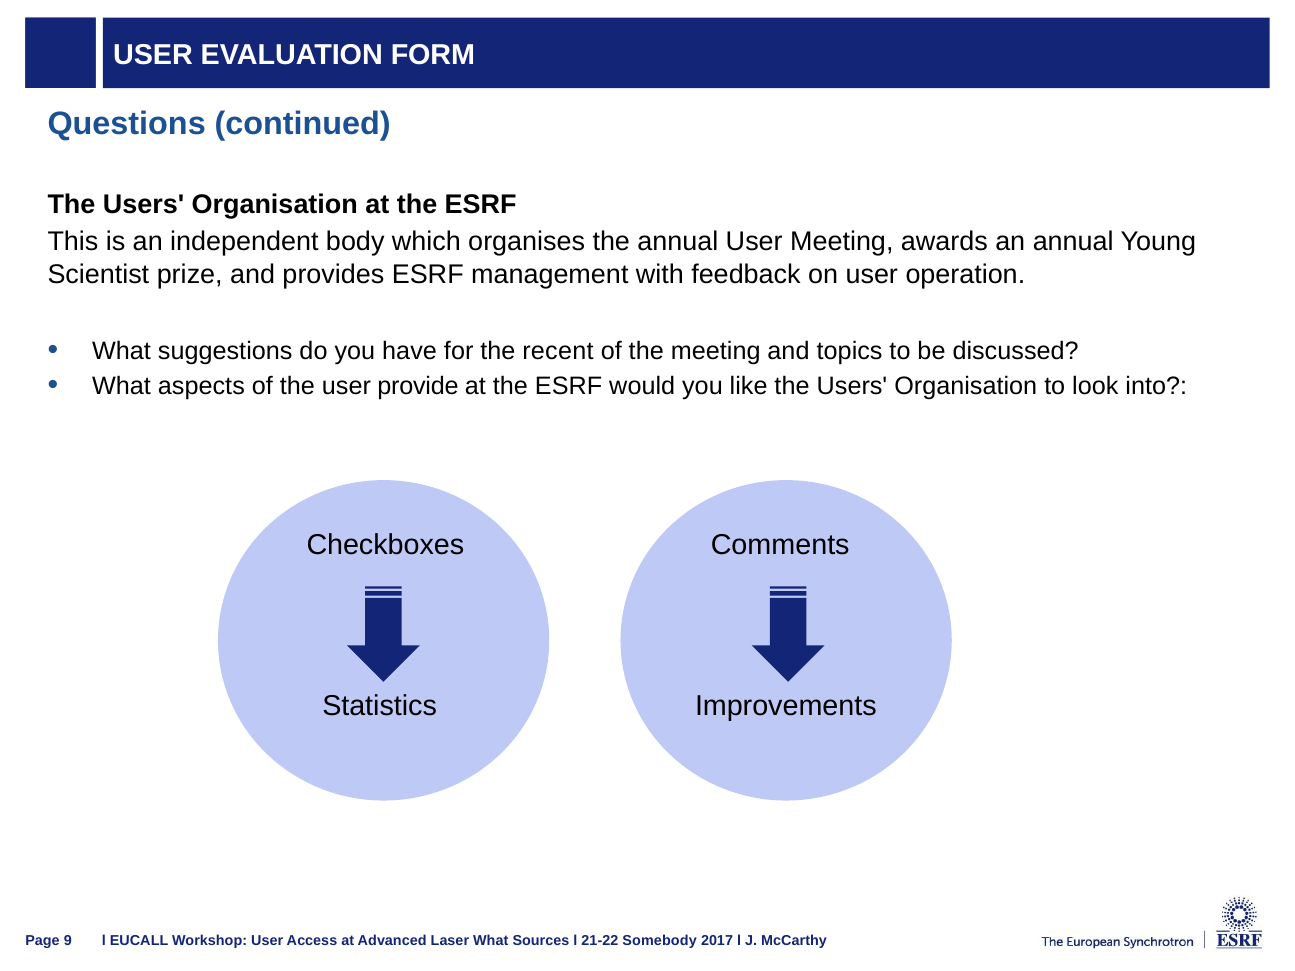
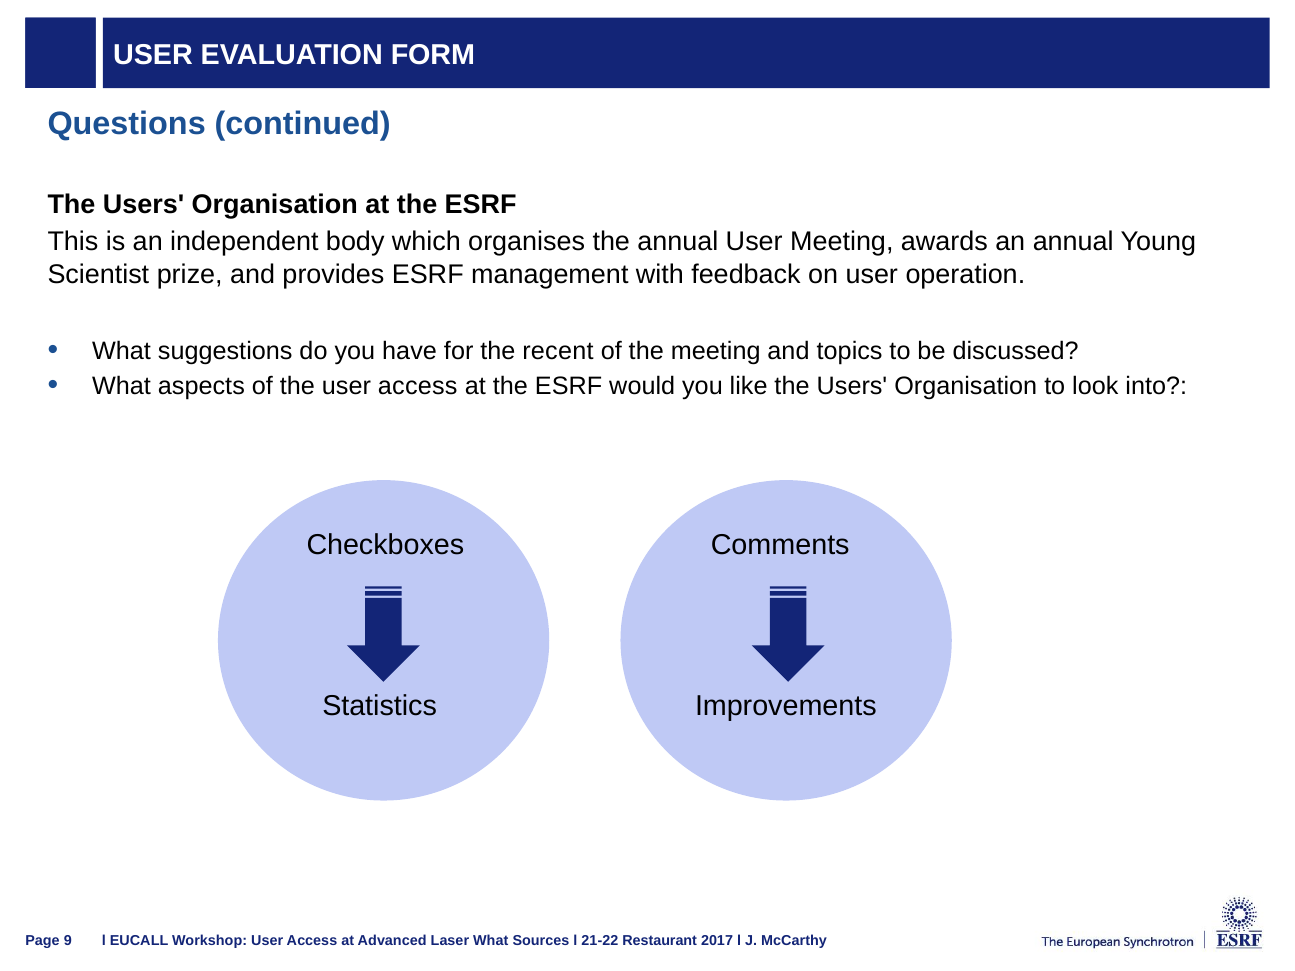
the user provide: provide -> access
Somebody: Somebody -> Restaurant
